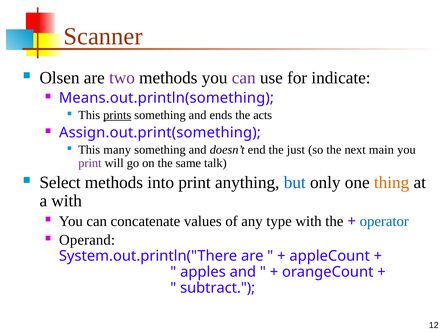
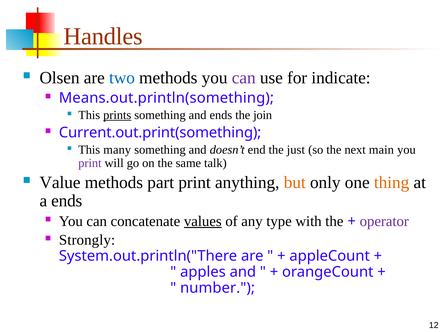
Scanner: Scanner -> Handles
two colour: purple -> blue
acts: acts -> join
Assign.out.print(something: Assign.out.print(something -> Current.out.print(something
Select: Select -> Value
into: into -> part
but colour: blue -> orange
a with: with -> ends
values underline: none -> present
operator colour: blue -> purple
Operand: Operand -> Strongly
subtract: subtract -> number
